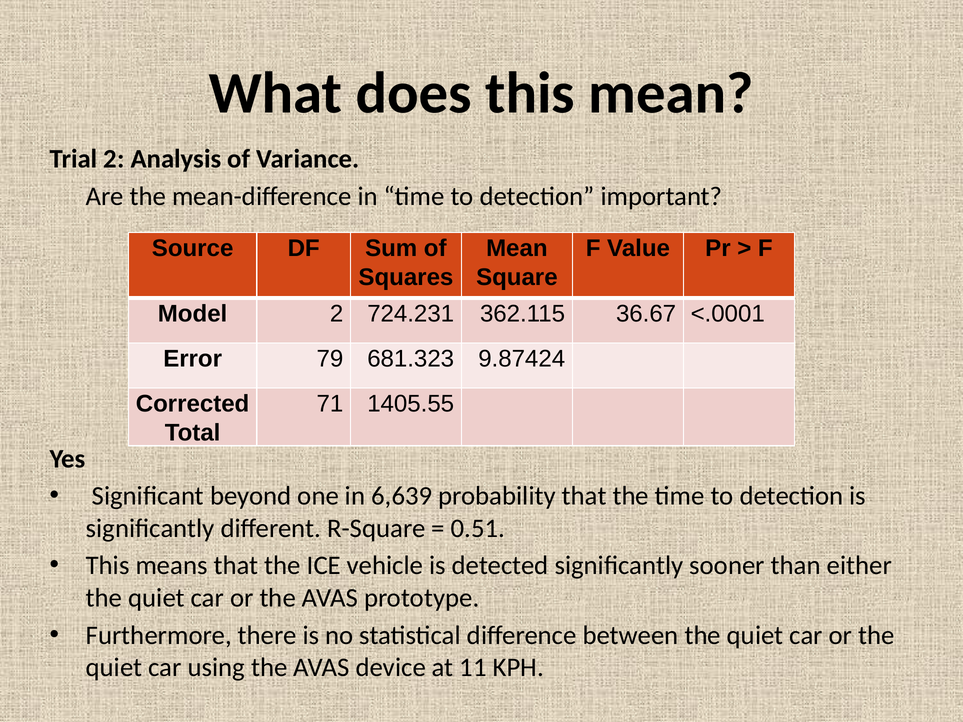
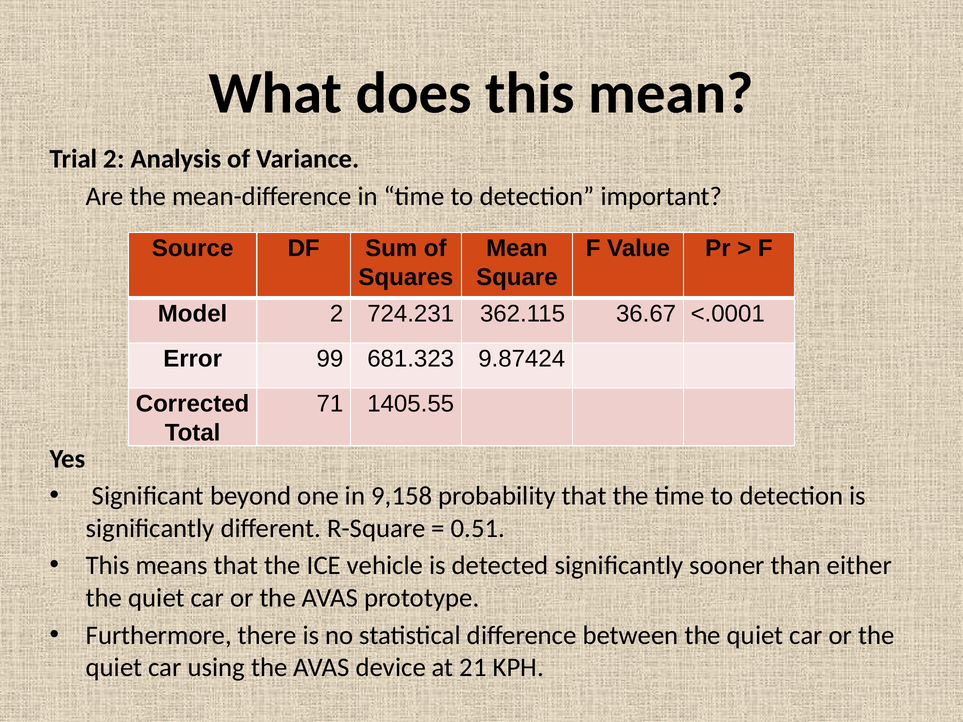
79: 79 -> 99
6,639: 6,639 -> 9,158
11: 11 -> 21
